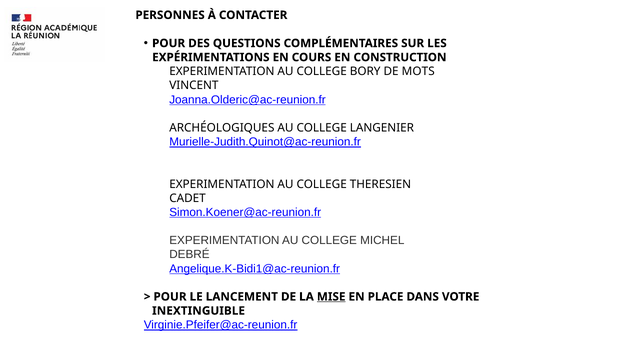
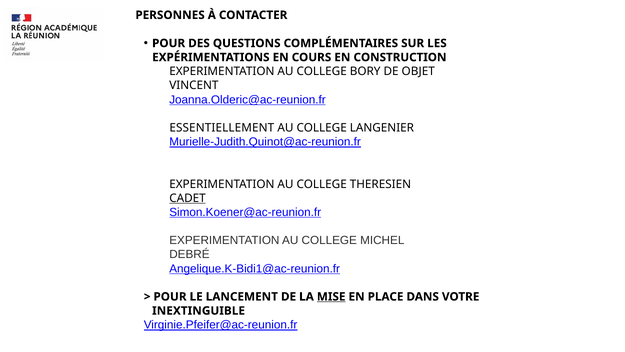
MOTS: MOTS -> OBJET
ARCHÉOLOGIQUES: ARCHÉOLOGIQUES -> ESSENTIELLEMENT
CADET underline: none -> present
